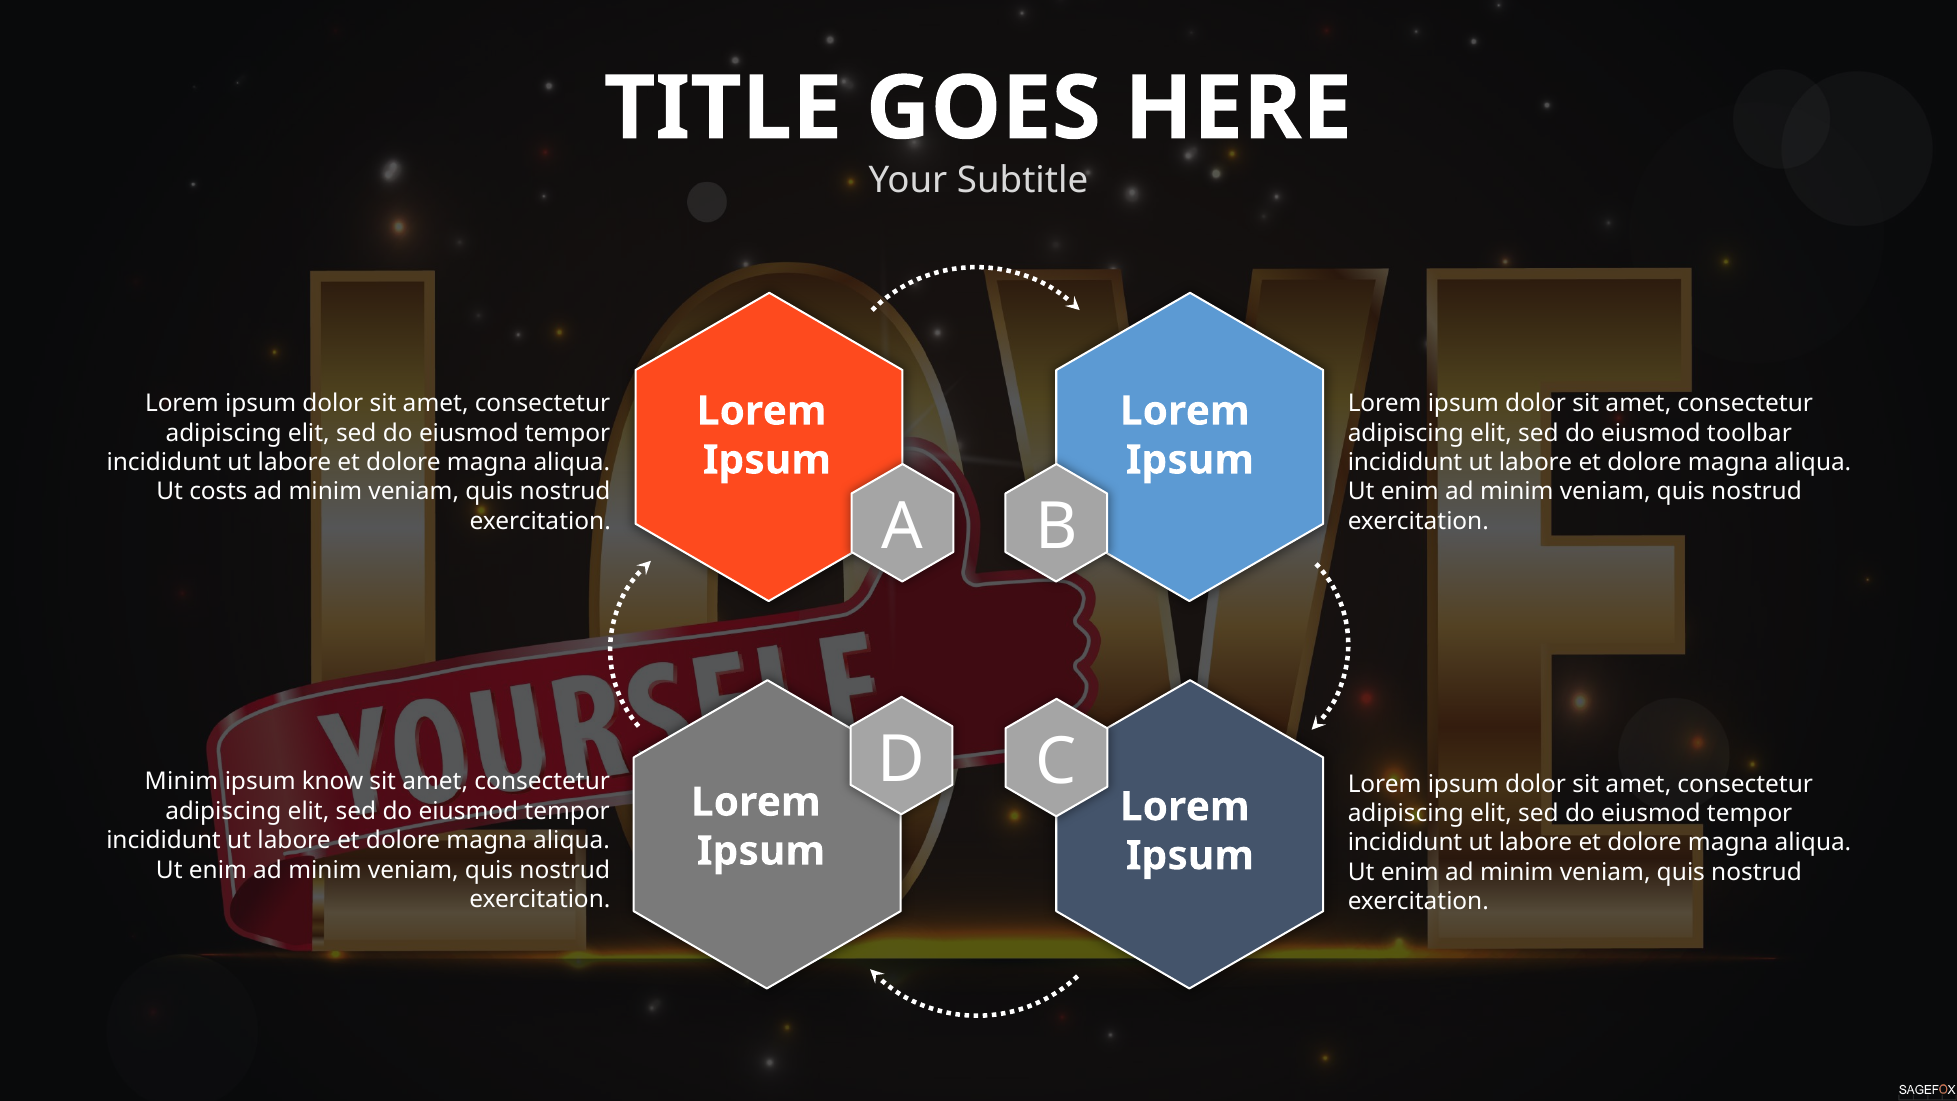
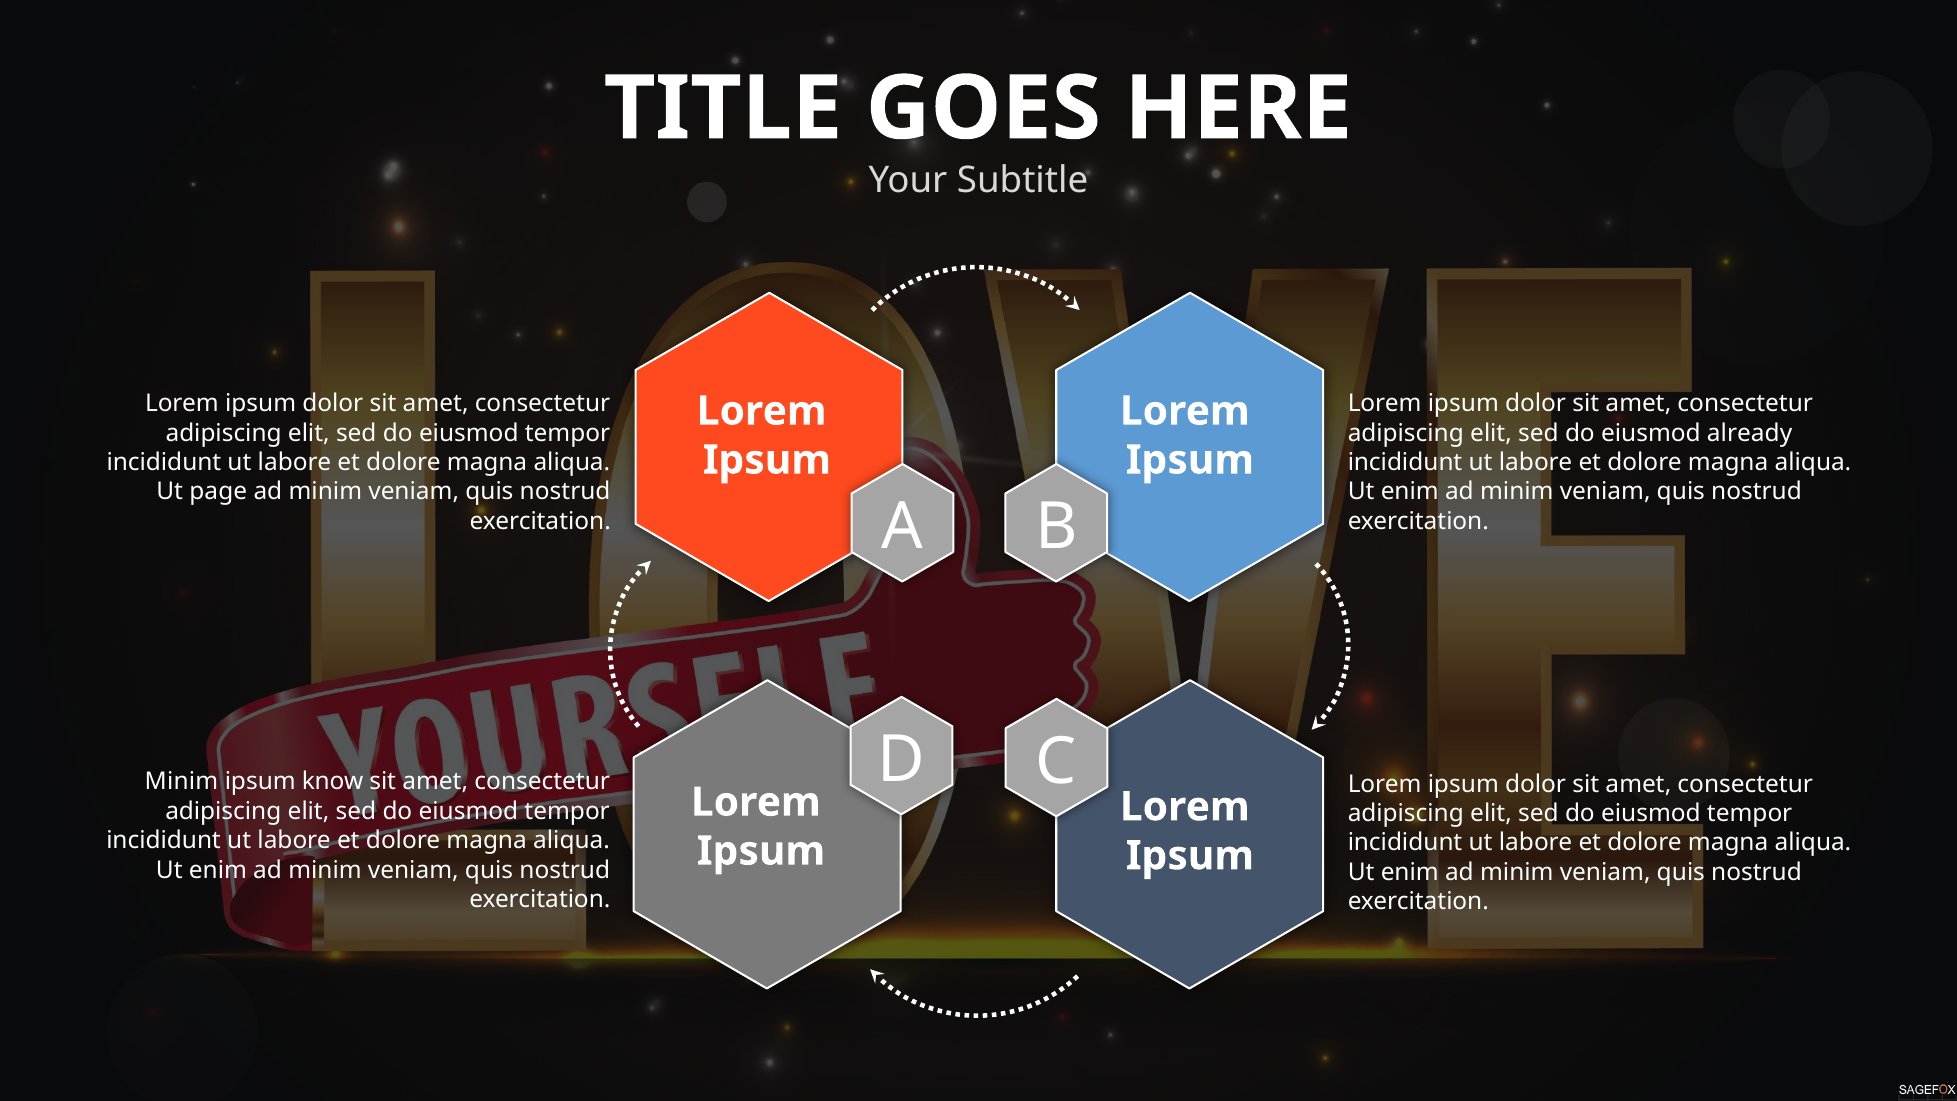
toolbar: toolbar -> already
costs: costs -> page
